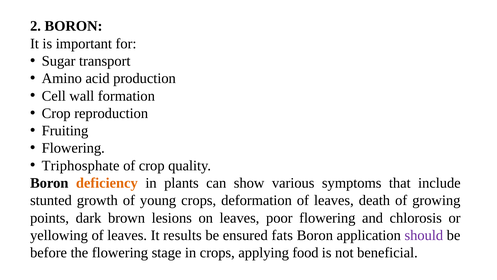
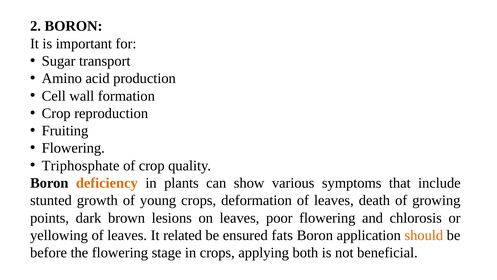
results: results -> related
should colour: purple -> orange
food: food -> both
